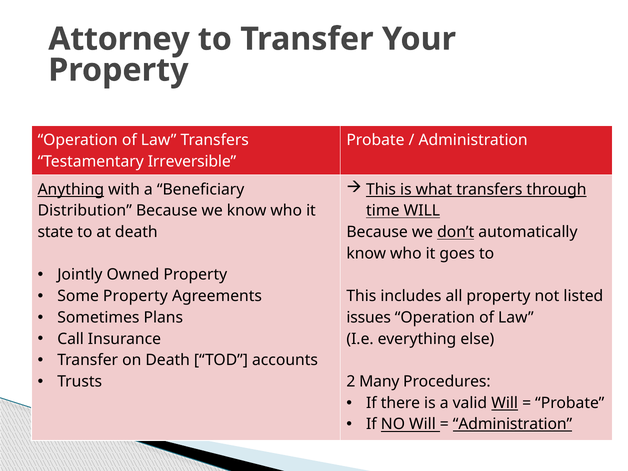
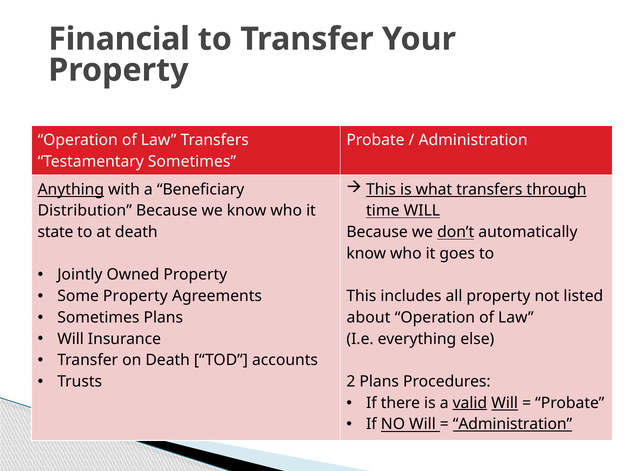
Attorney: Attorney -> Financial
Testamentary Irreversible: Irreversible -> Sometimes
issues: issues -> about
Call at (71, 339): Call -> Will
2 Many: Many -> Plans
valid underline: none -> present
